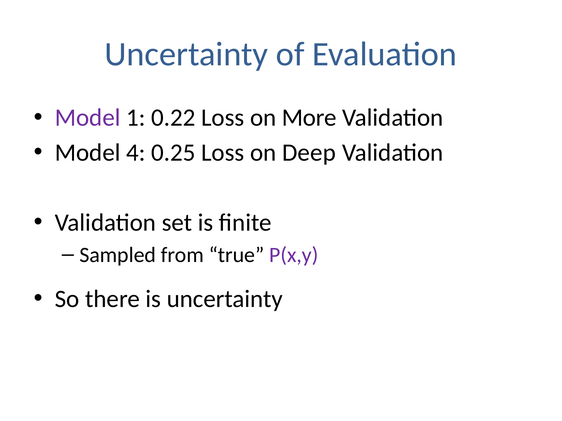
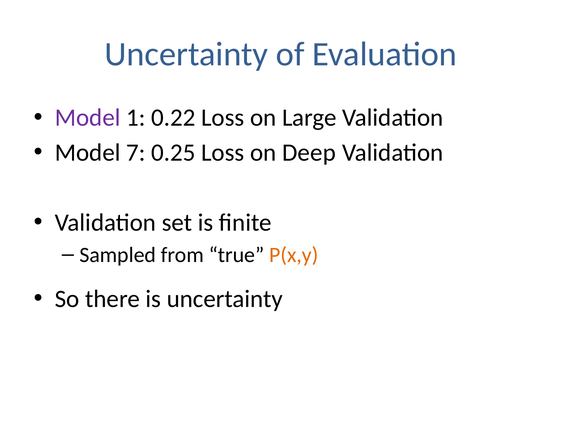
More: More -> Large
4: 4 -> 7
P(x,y colour: purple -> orange
